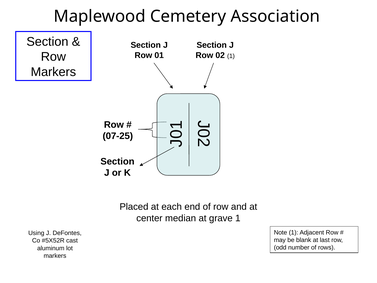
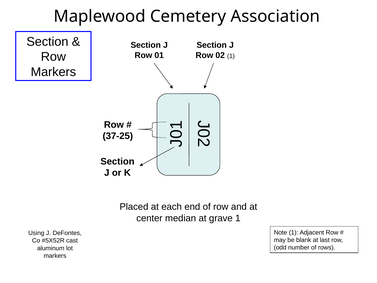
07-25: 07-25 -> 37-25
